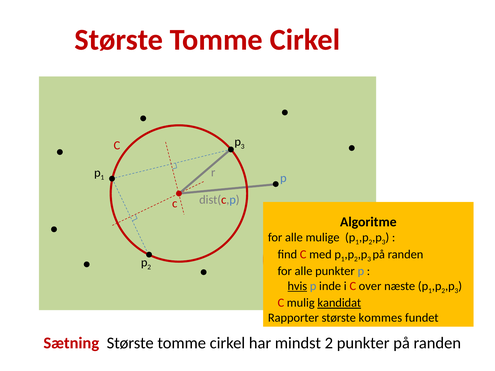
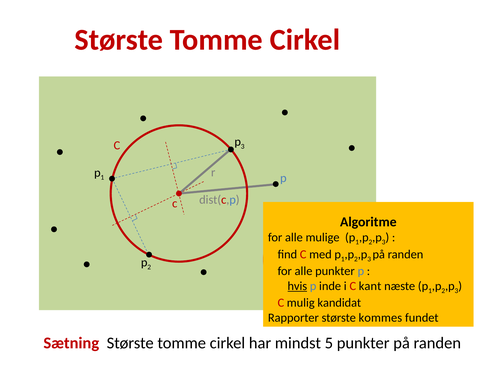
over: over -> kant
kandidat underline: present -> none
mindst 2: 2 -> 5
